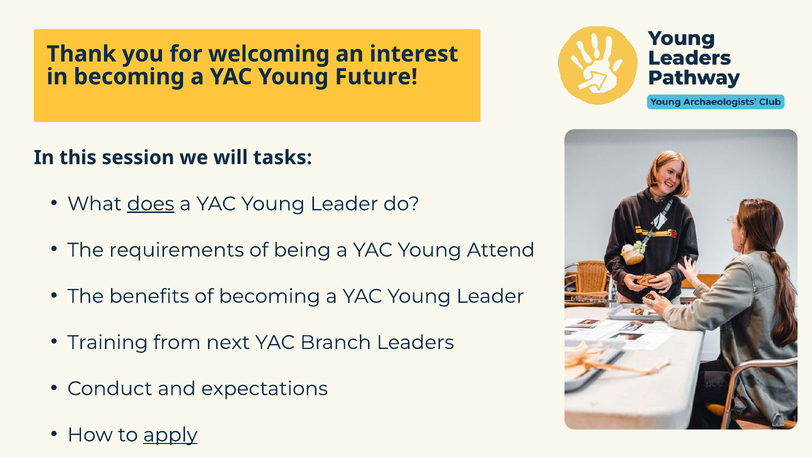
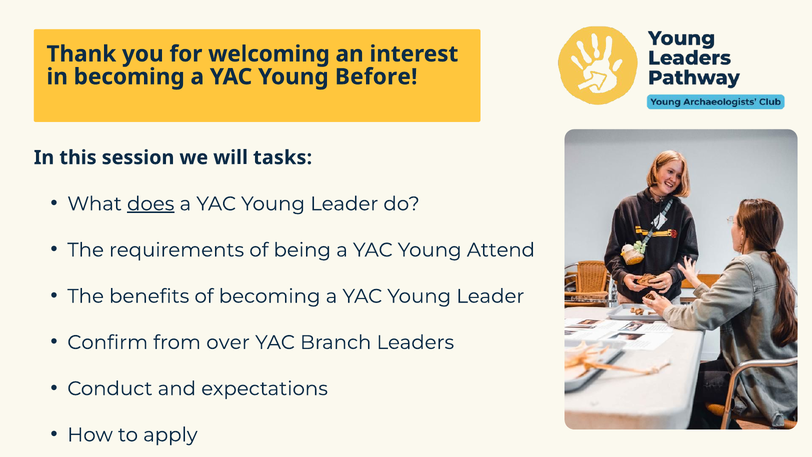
Future: Future -> Before
Training: Training -> Confirm
next: next -> over
apply underline: present -> none
